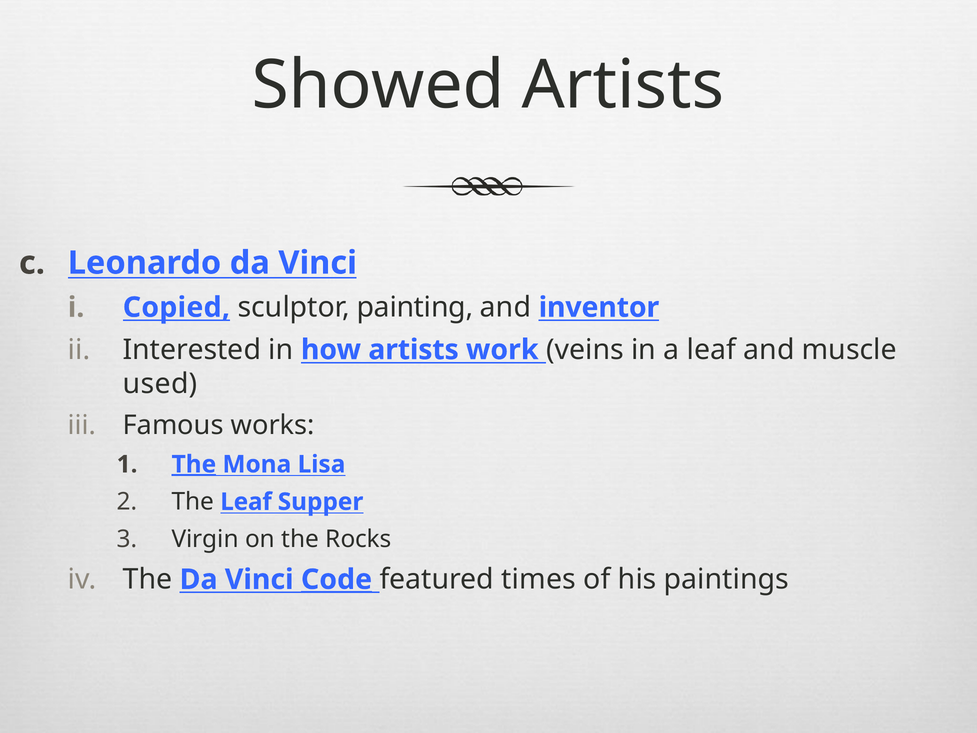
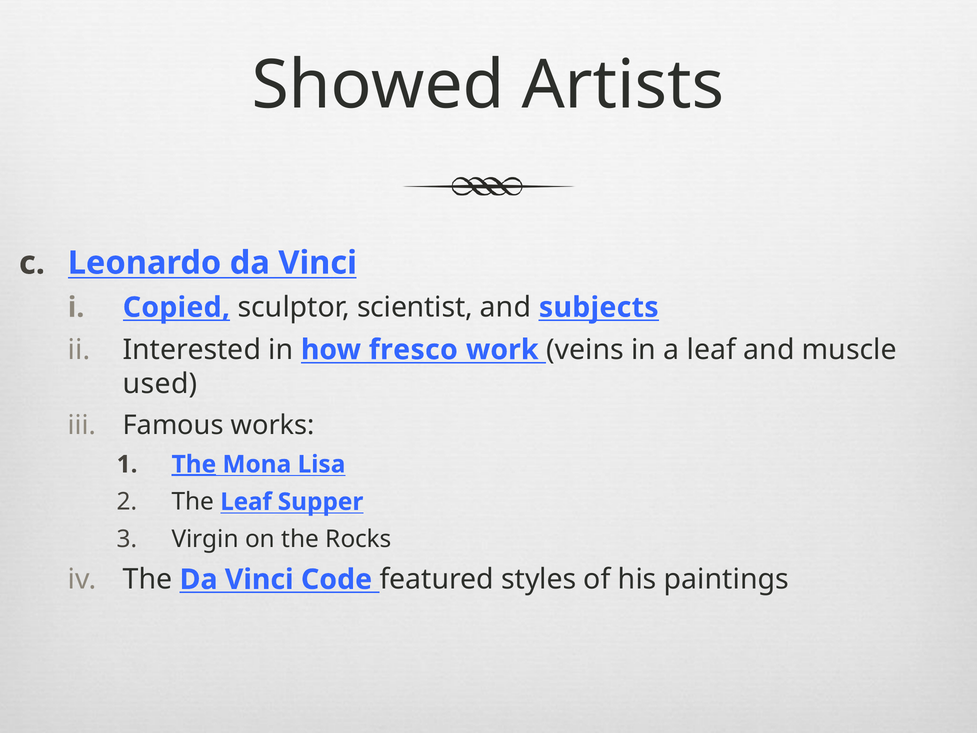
painting: painting -> scientist
inventor: inventor -> subjects
how artists: artists -> fresco
Code underline: present -> none
times: times -> styles
